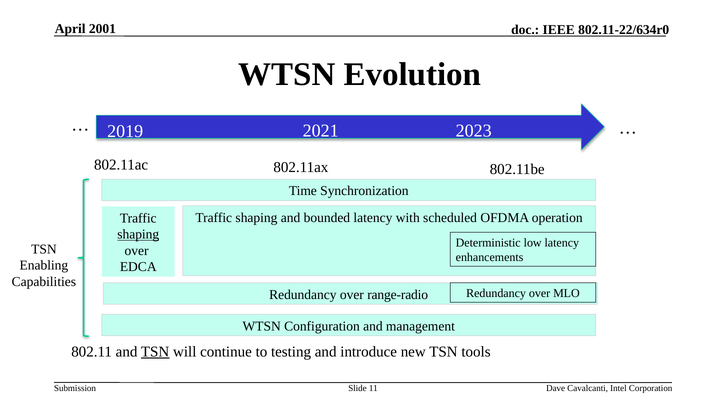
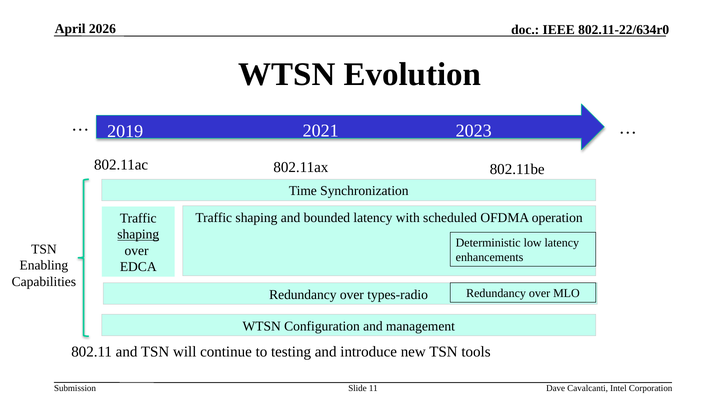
2001: 2001 -> 2026
range-radio: range-radio -> types-radio
TSN at (155, 352) underline: present -> none
